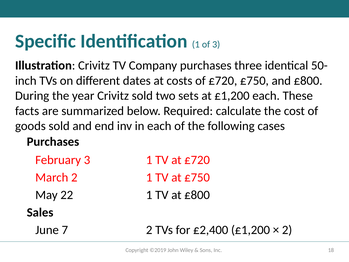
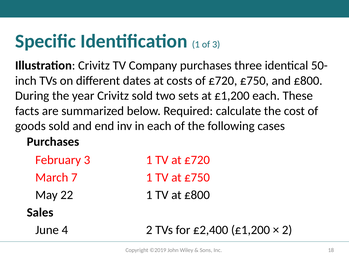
March 2: 2 -> 7
7: 7 -> 4
